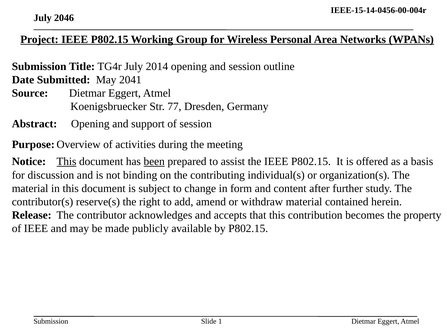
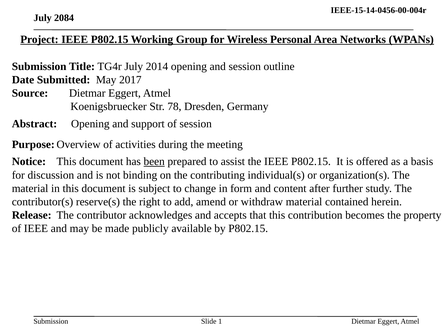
2046: 2046 -> 2084
2041: 2041 -> 2017
77: 77 -> 78
This at (66, 162) underline: present -> none
